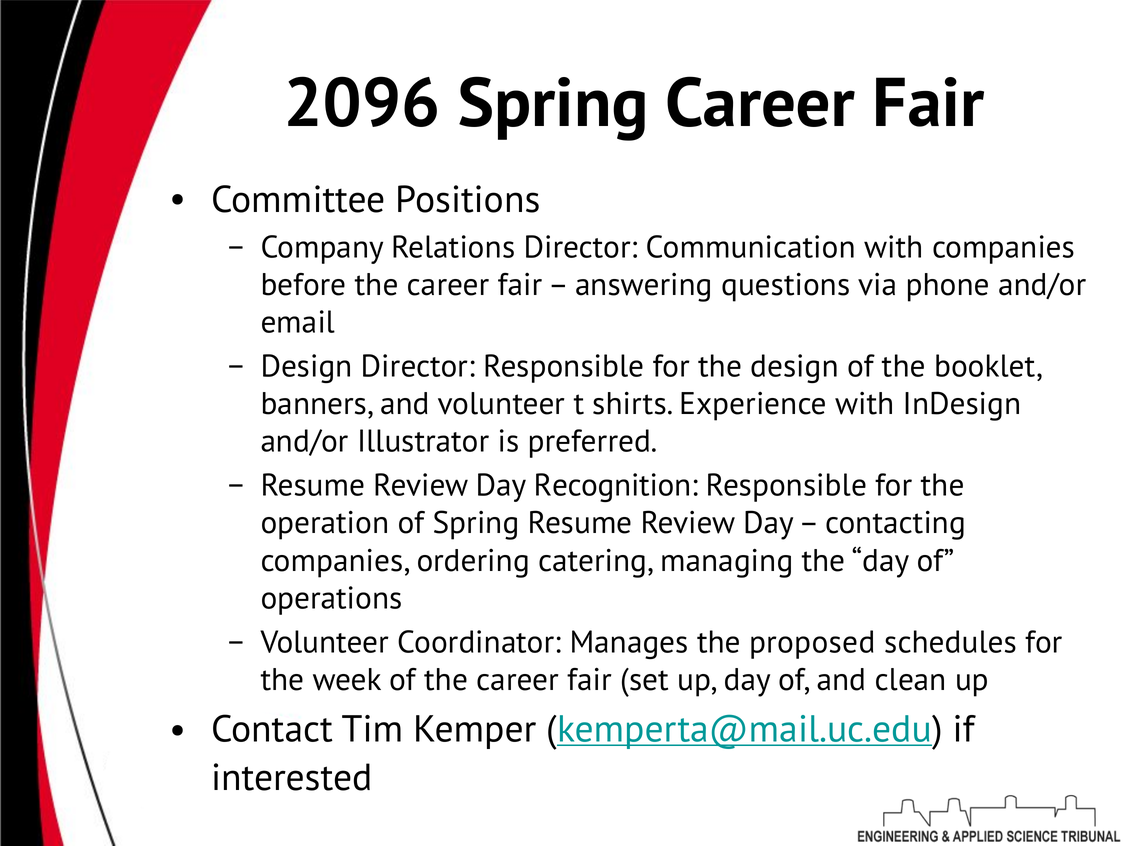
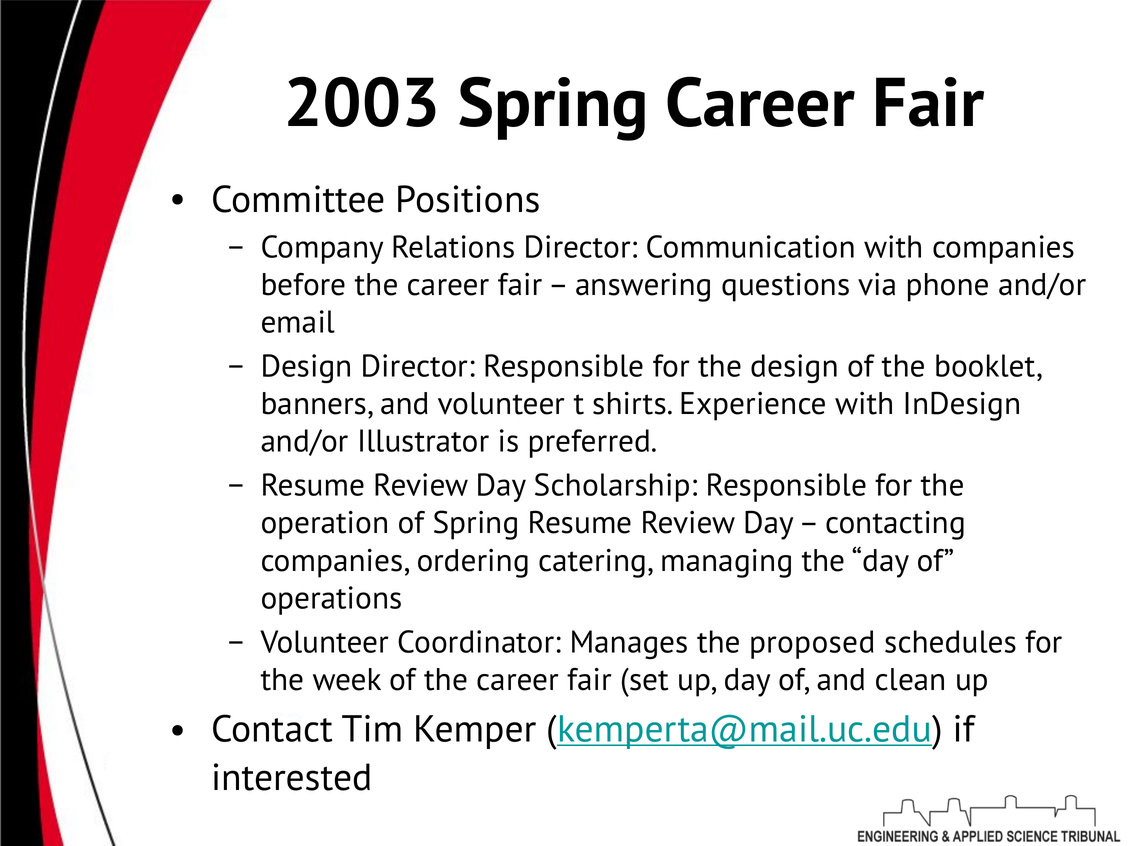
2096: 2096 -> 2003
Recognition: Recognition -> Scholarship
